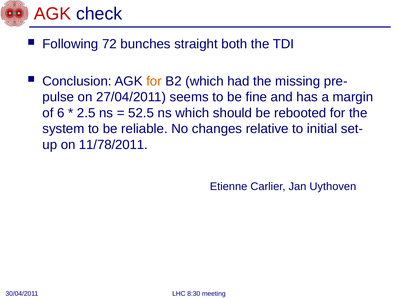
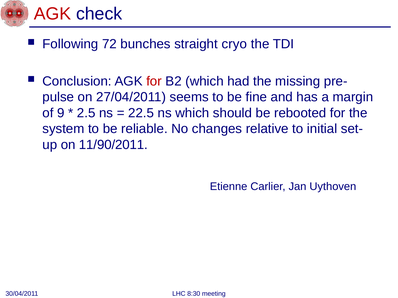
both: both -> cryo
for at (154, 81) colour: orange -> red
6: 6 -> 9
52.5: 52.5 -> 22.5
11/78/2011: 11/78/2011 -> 11/90/2011
